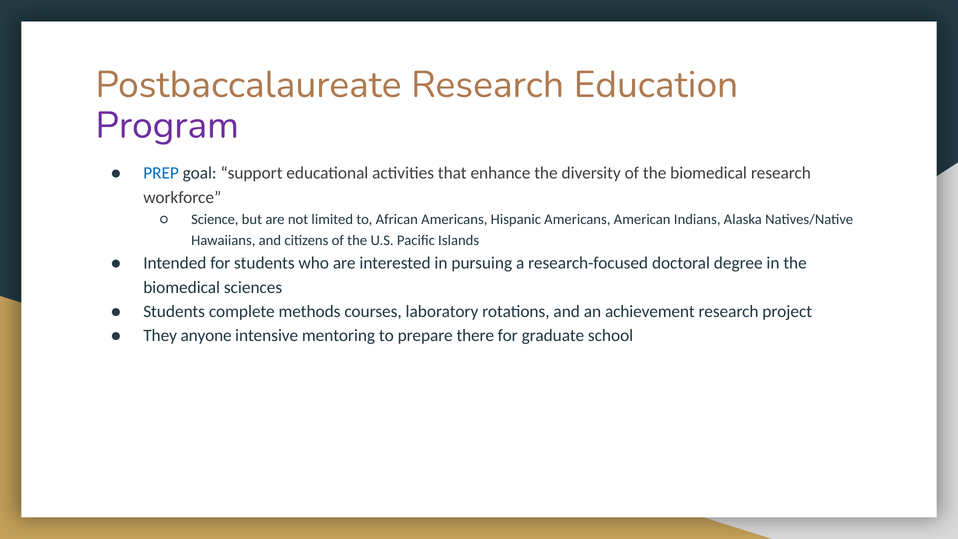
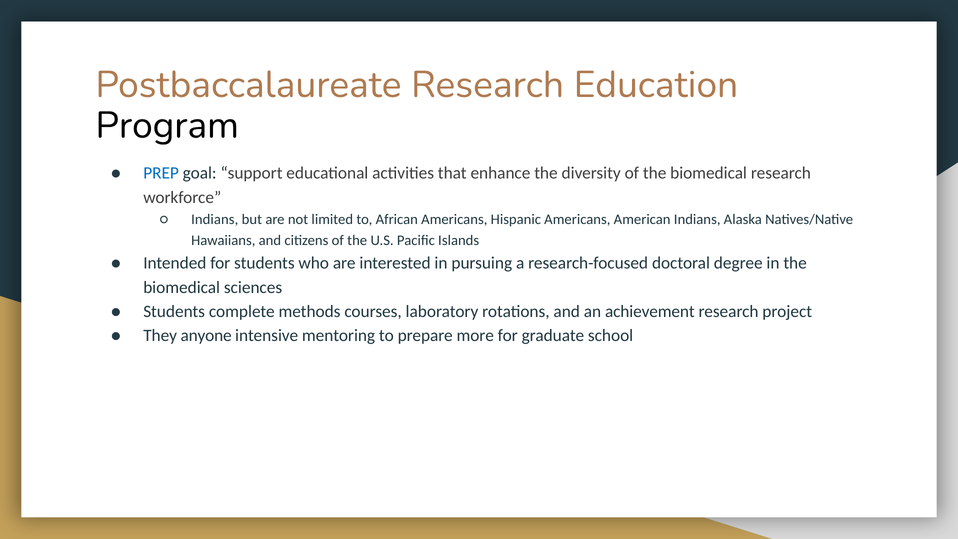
Program colour: purple -> black
Science at (215, 220): Science -> Indians
there: there -> more
